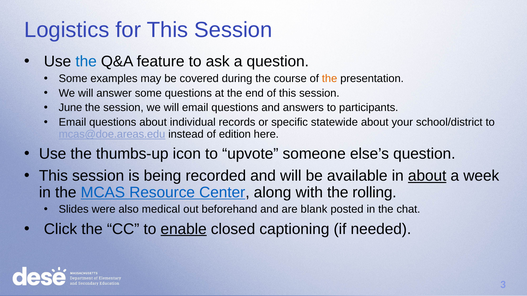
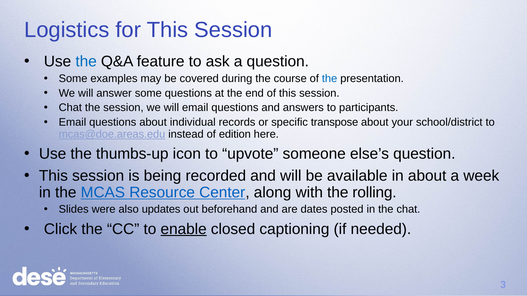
the at (330, 79) colour: orange -> blue
June at (70, 108): June -> Chat
statewide: statewide -> transpose
about at (427, 176) underline: present -> none
medical: medical -> updates
blank: blank -> dates
